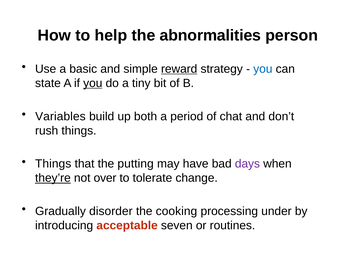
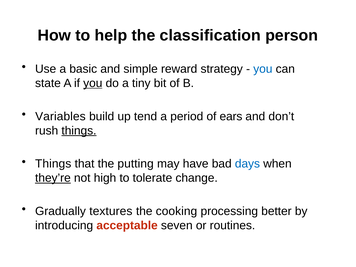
abnormalities: abnormalities -> classification
reward underline: present -> none
both: both -> tend
chat: chat -> ears
things at (79, 131) underline: none -> present
days colour: purple -> blue
over: over -> high
disorder: disorder -> textures
under: under -> better
